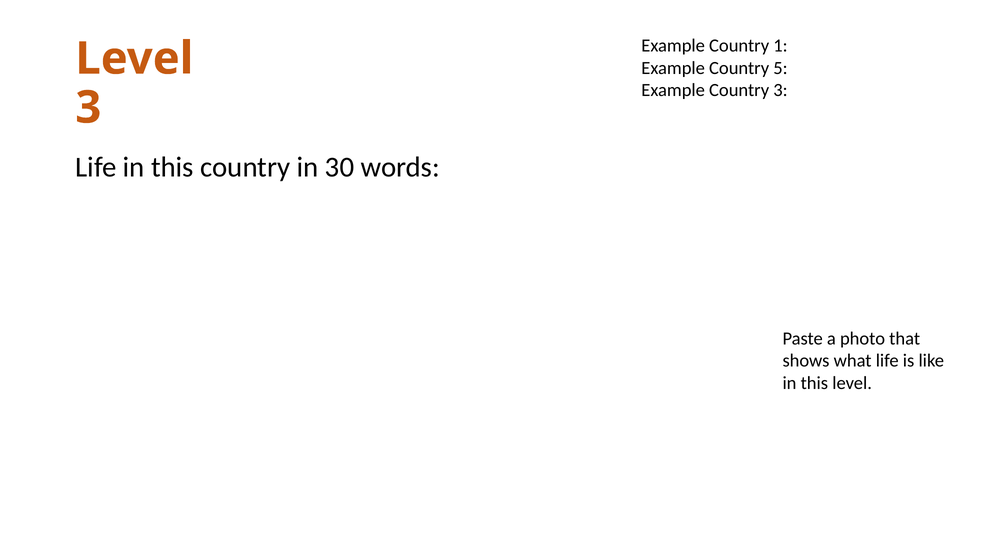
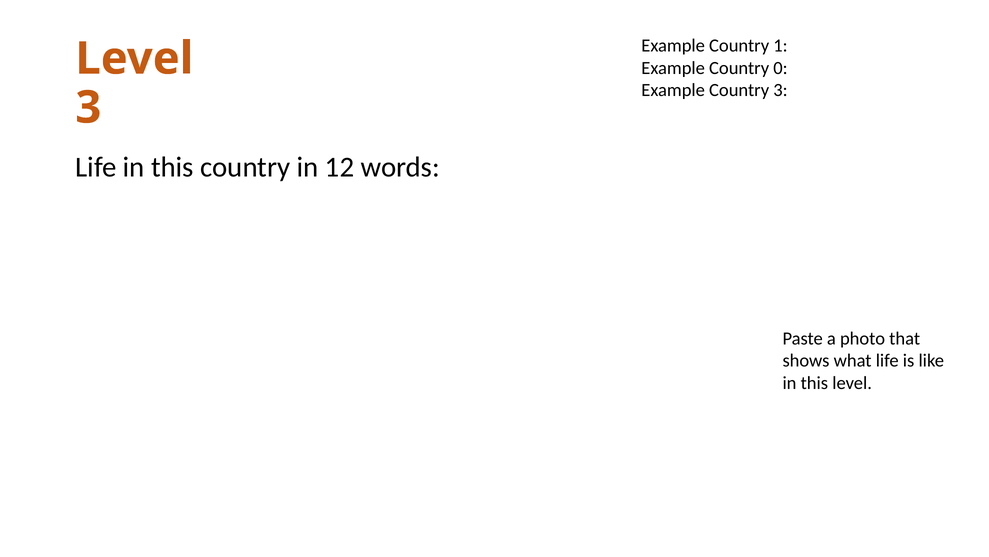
5: 5 -> 0
30: 30 -> 12
